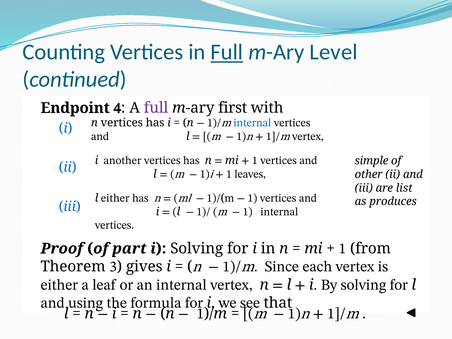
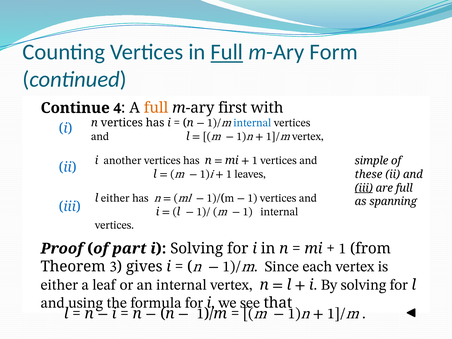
Level: Level -> Form
Endpoint: Endpoint -> Continue
full at (156, 108) colour: purple -> orange
other: other -> these
iii at (364, 188) underline: none -> present
are list: list -> full
produces: produces -> spanning
